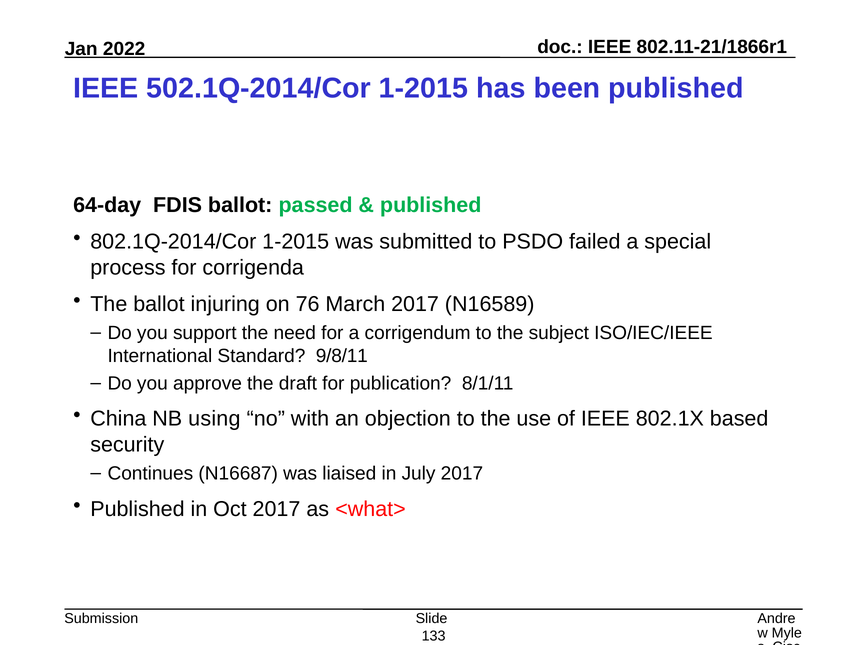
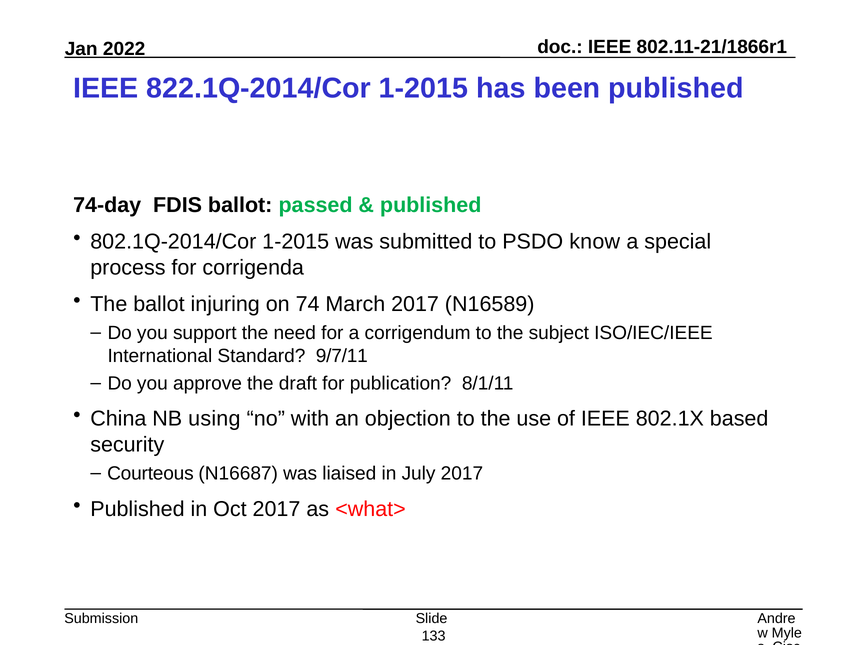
502.1Q-2014/Cor: 502.1Q-2014/Cor -> 822.1Q-2014/Cor
64-day: 64-day -> 74-day
failed: failed -> know
76: 76 -> 74
9/8/11: 9/8/11 -> 9/7/11
Continues: Continues -> Courteous
